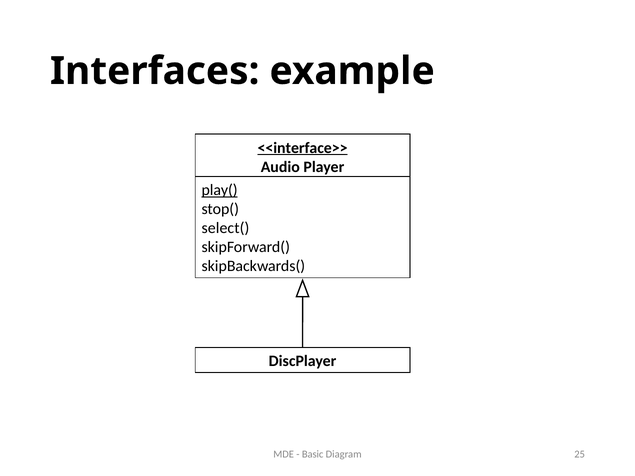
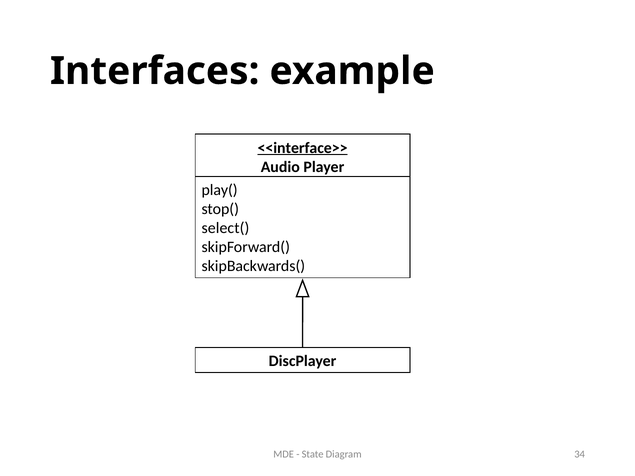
play( underline: present -> none
Basic: Basic -> State
25: 25 -> 34
